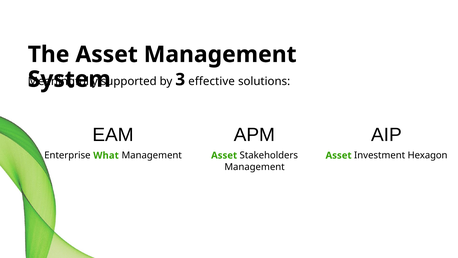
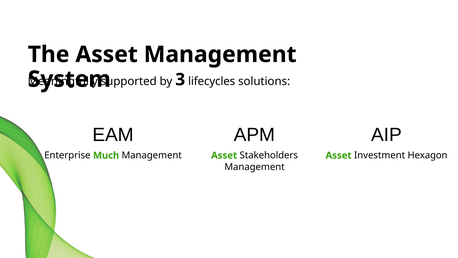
effective: effective -> lifecycles
What: What -> Much
